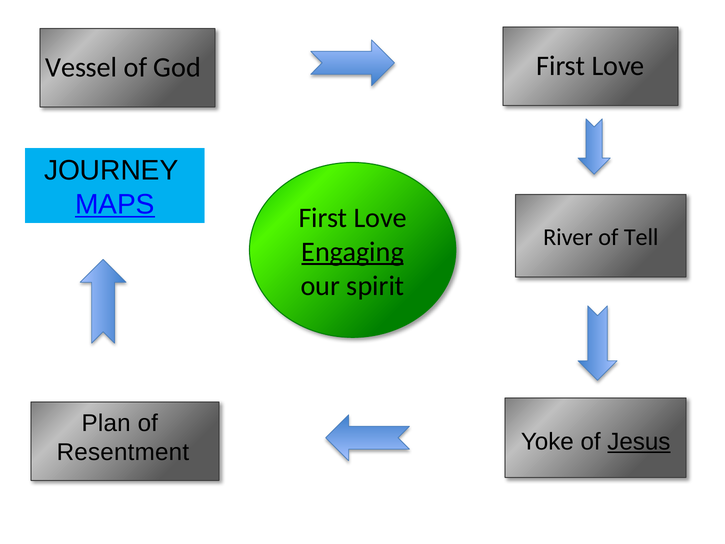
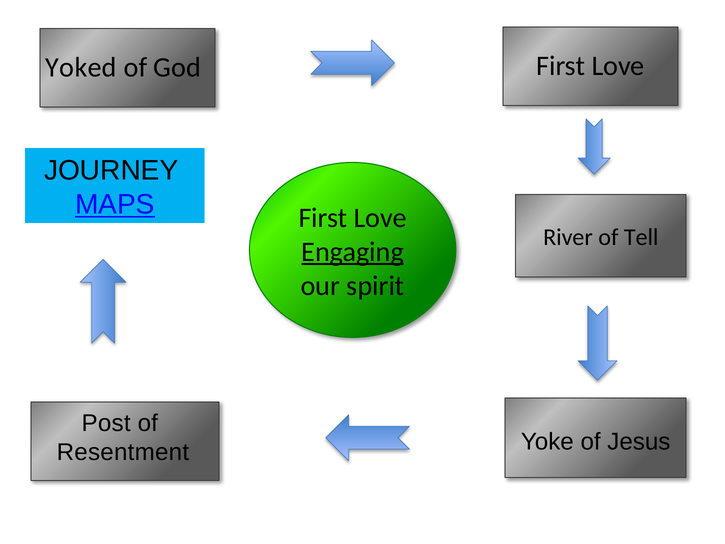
Vessel: Vessel -> Yoked
Plan: Plan -> Post
Jesus underline: present -> none
